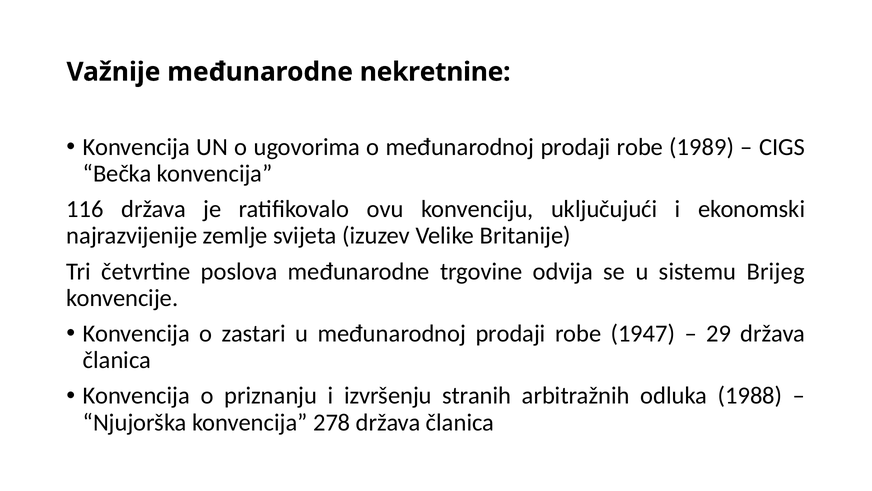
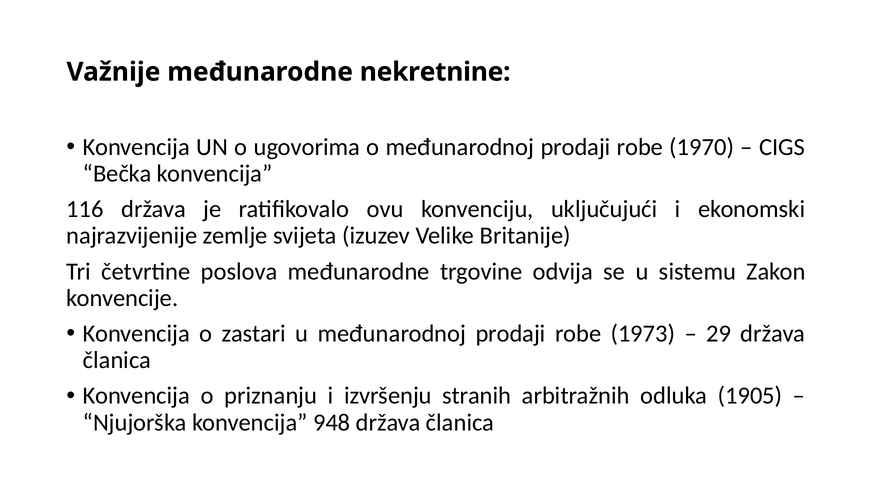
1989: 1989 -> 1970
Brijeg: Brijeg -> Zakon
1947: 1947 -> 1973
1988: 1988 -> 1905
278: 278 -> 948
